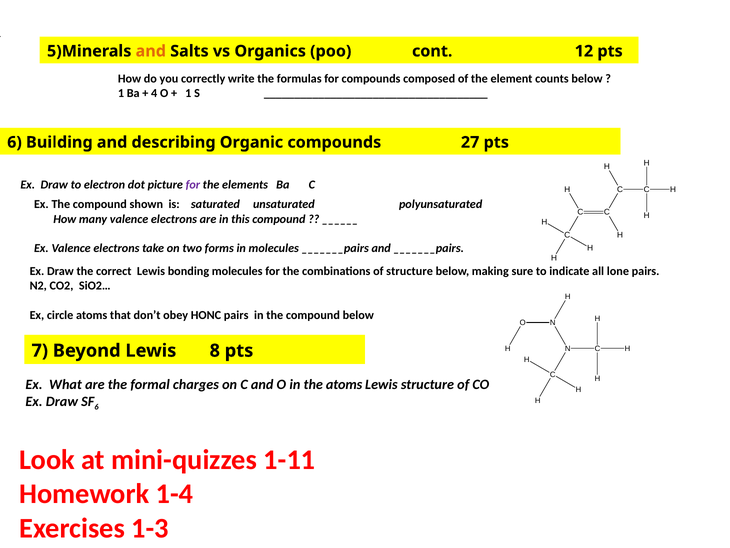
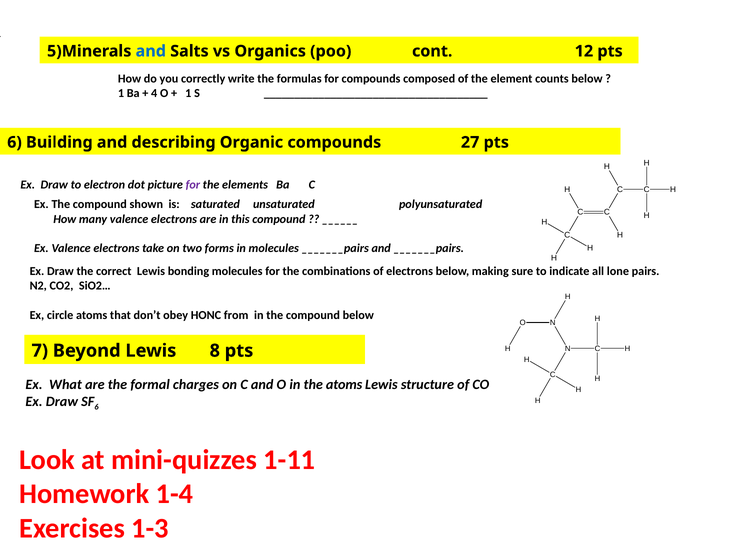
and at (151, 51) colour: orange -> blue
of structure: structure -> electrons
HONC pairs: pairs -> from
